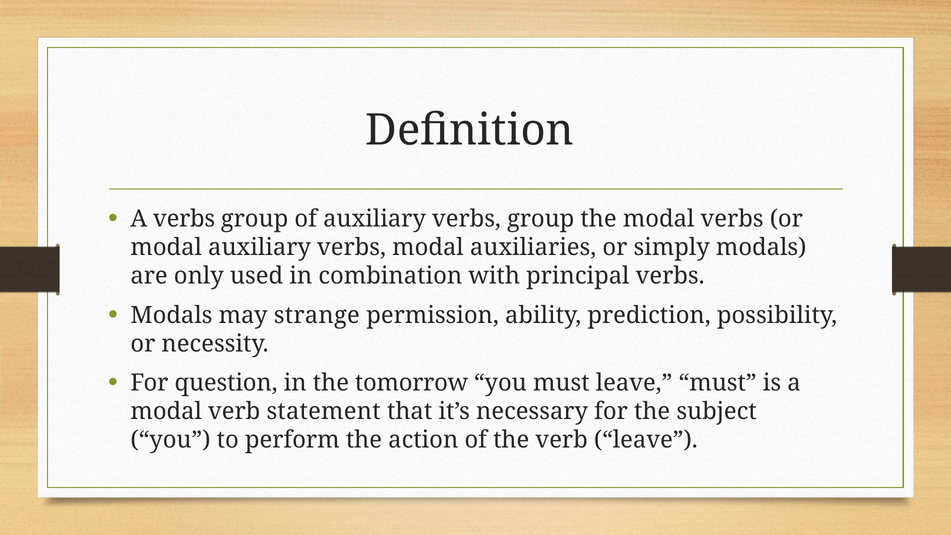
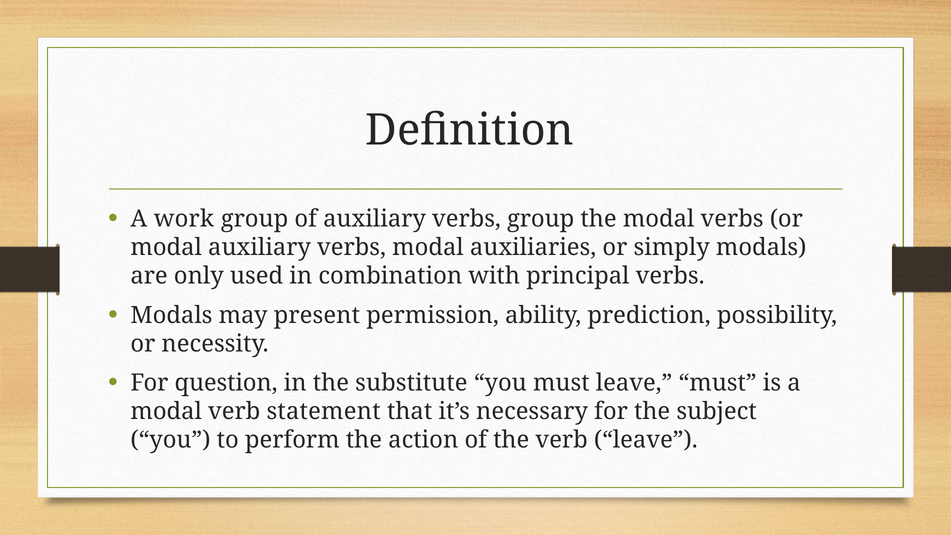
A verbs: verbs -> work
strange: strange -> present
tomorrow: tomorrow -> substitute
